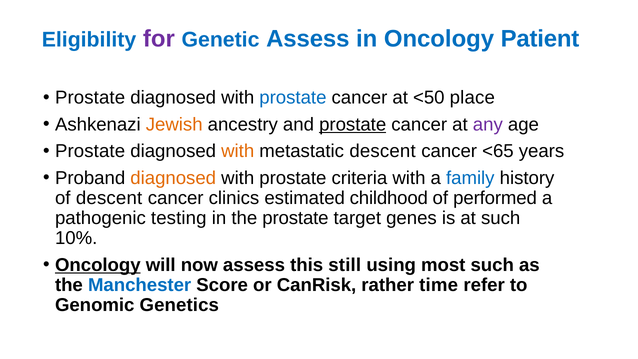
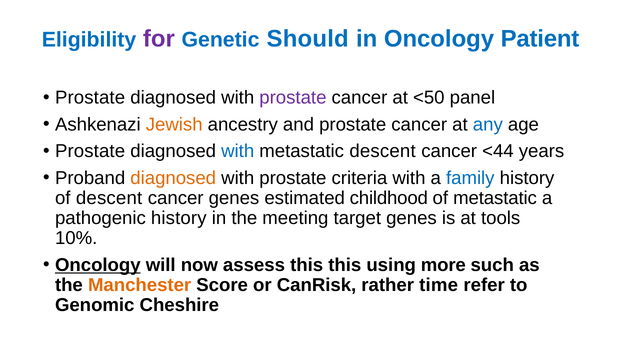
Genetic Assess: Assess -> Should
prostate at (293, 98) colour: blue -> purple
place: place -> panel
prostate at (353, 124) underline: present -> none
any colour: purple -> blue
with at (238, 151) colour: orange -> blue
<65: <65 -> <44
cancer clinics: clinics -> genes
of performed: performed -> metastatic
pathogenic testing: testing -> history
the prostate: prostate -> meeting
at such: such -> tools
this still: still -> this
most: most -> more
Manchester colour: blue -> orange
Genetics: Genetics -> Cheshire
